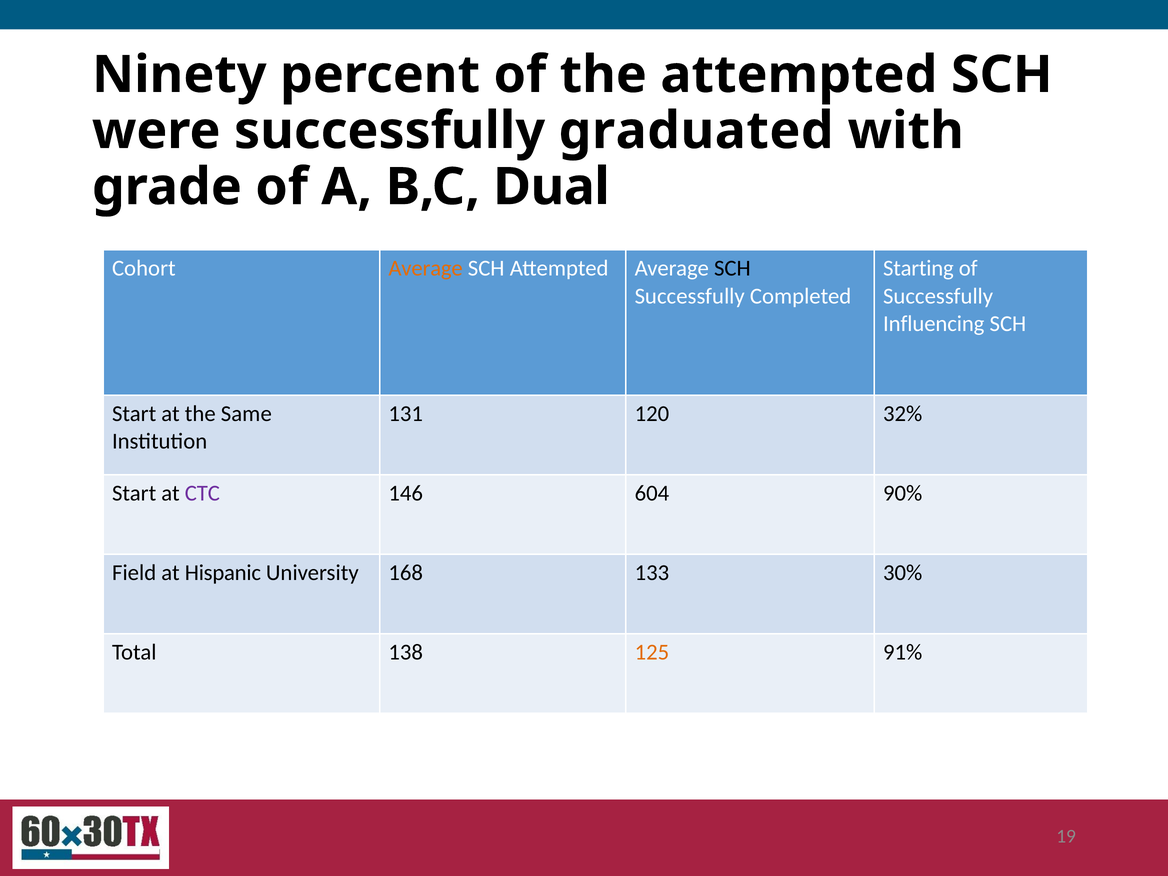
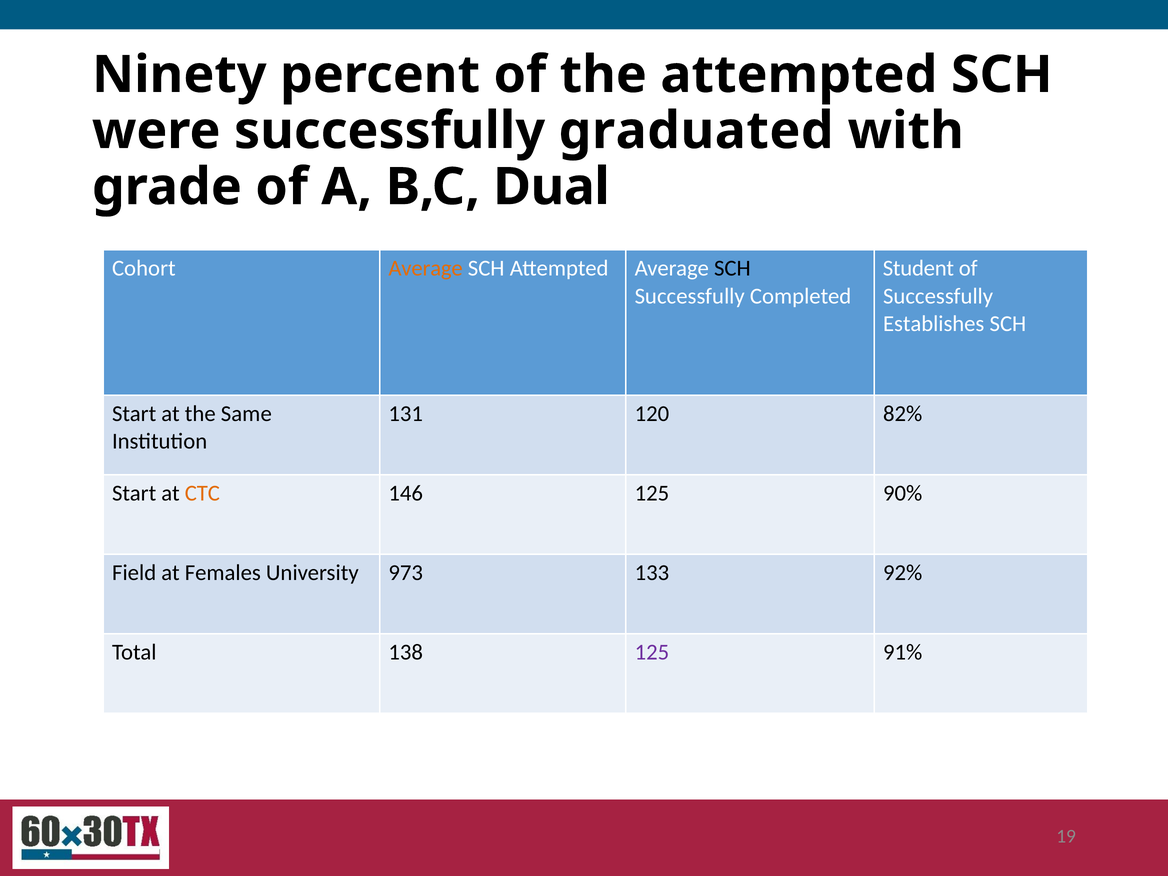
Starting: Starting -> Student
Influencing: Influencing -> Establishes
32%: 32% -> 82%
CTC colour: purple -> orange
146 604: 604 -> 125
Hispanic: Hispanic -> Females
168: 168 -> 973
30%: 30% -> 92%
125 at (652, 652) colour: orange -> purple
